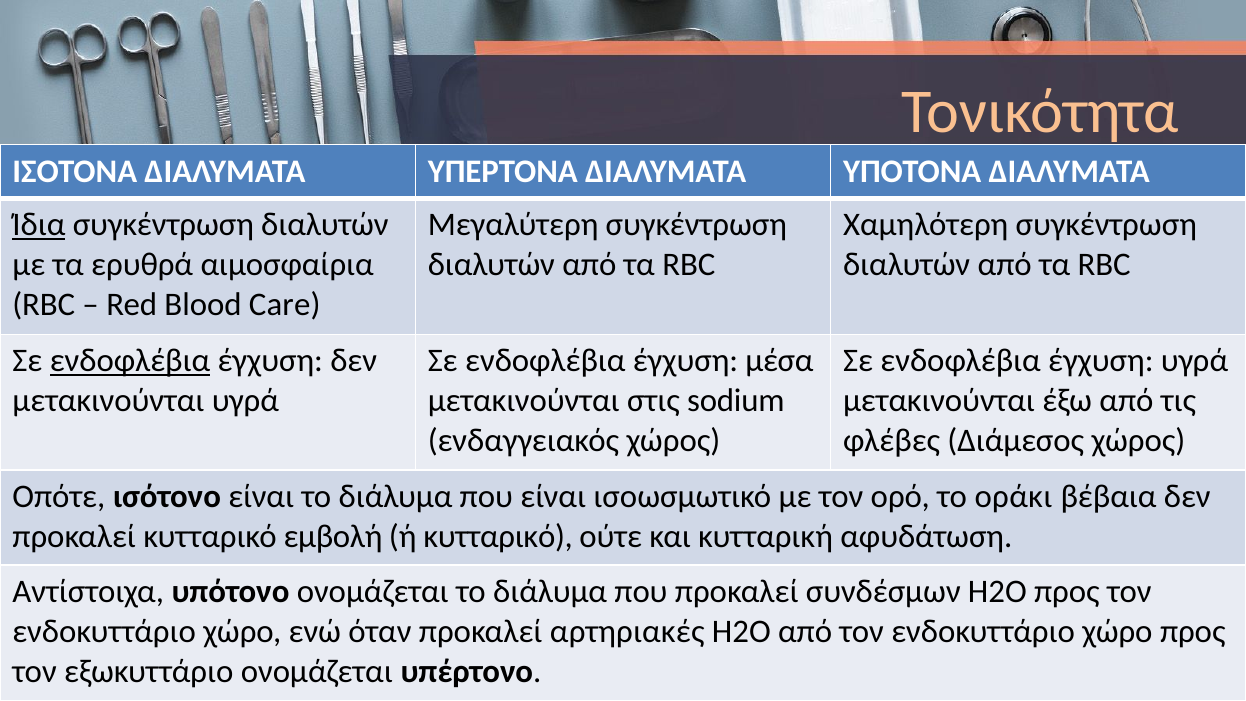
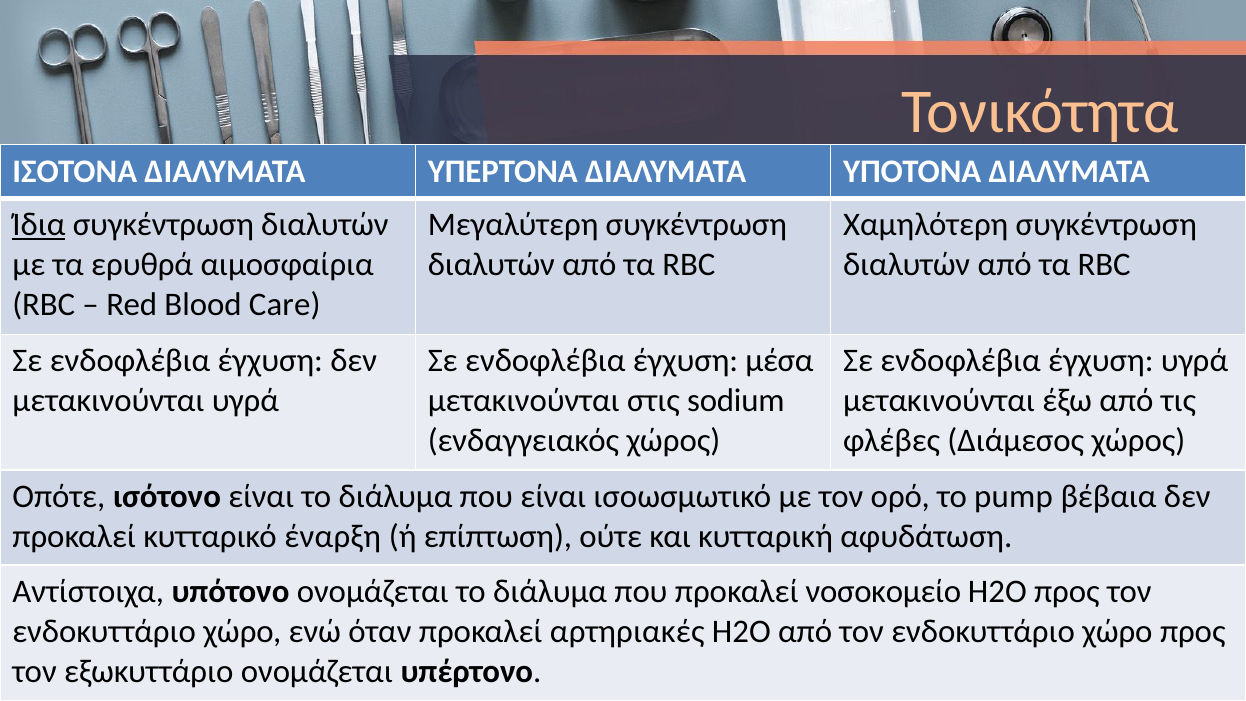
ενδοφλέβια at (130, 361) underline: present -> none
οράκι: οράκι -> pump
εμβολή: εμβολή -> έναρξη
ή κυτταρικό: κυτταρικό -> επίπτωση
συνδέσμων: συνδέσμων -> νοσοκομείο
